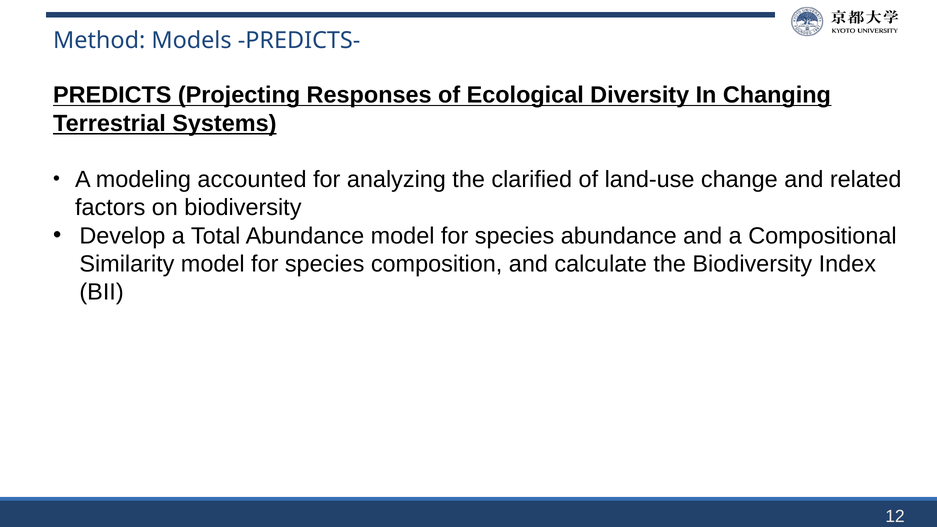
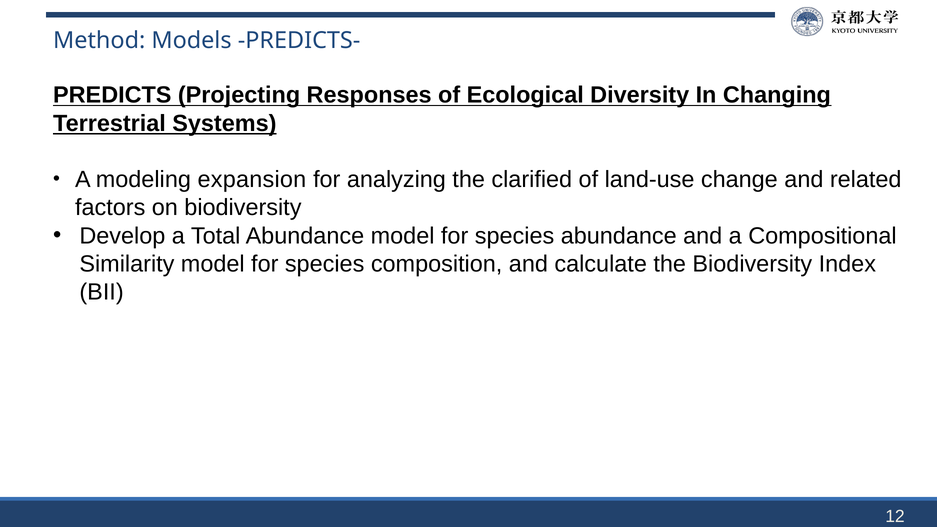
accounted: accounted -> expansion
